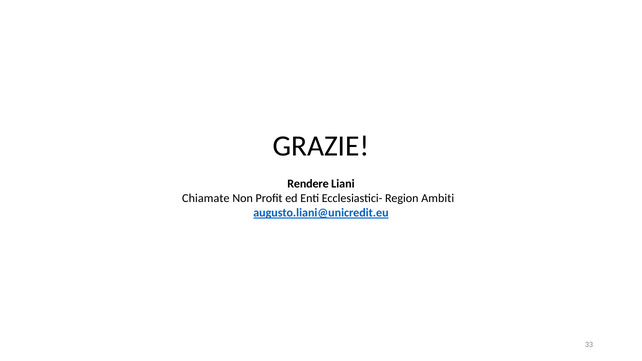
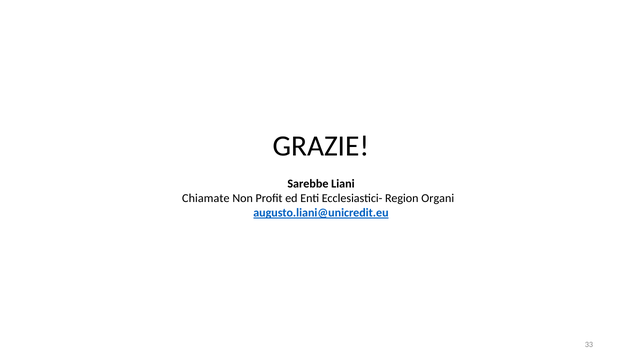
Rendere: Rendere -> Sarebbe
Ambiti: Ambiti -> Organi
